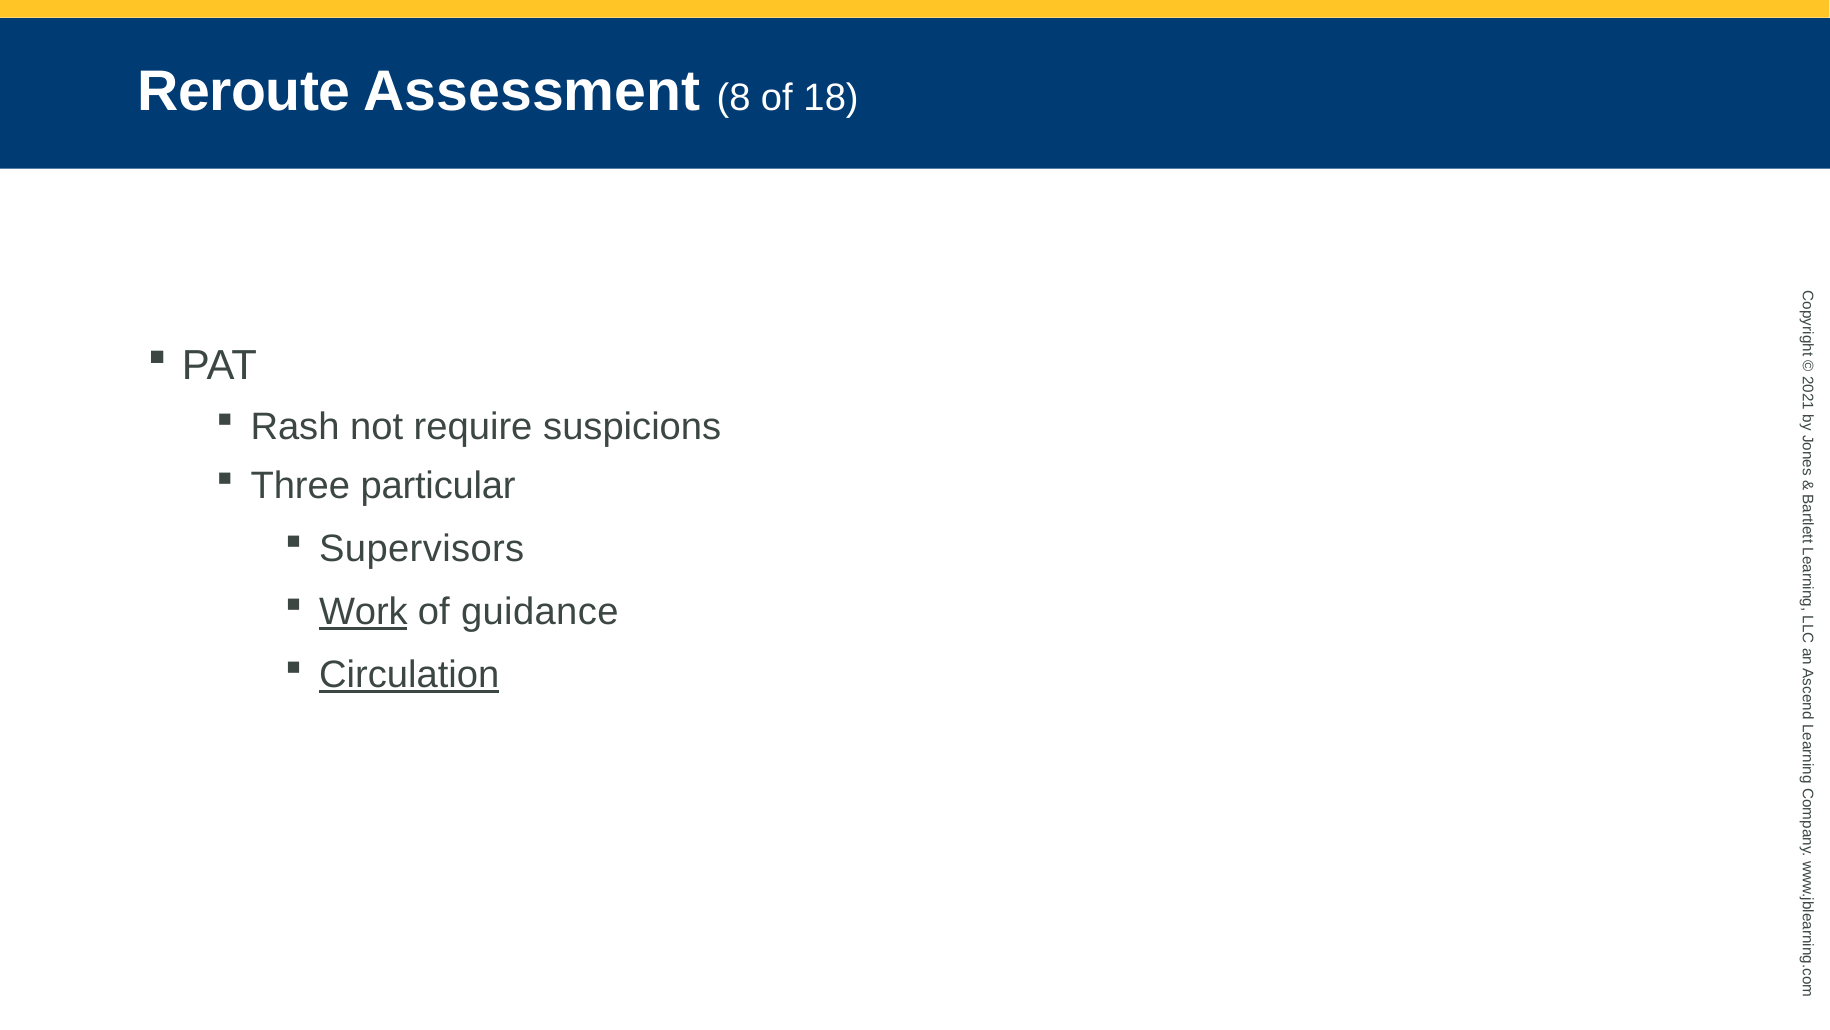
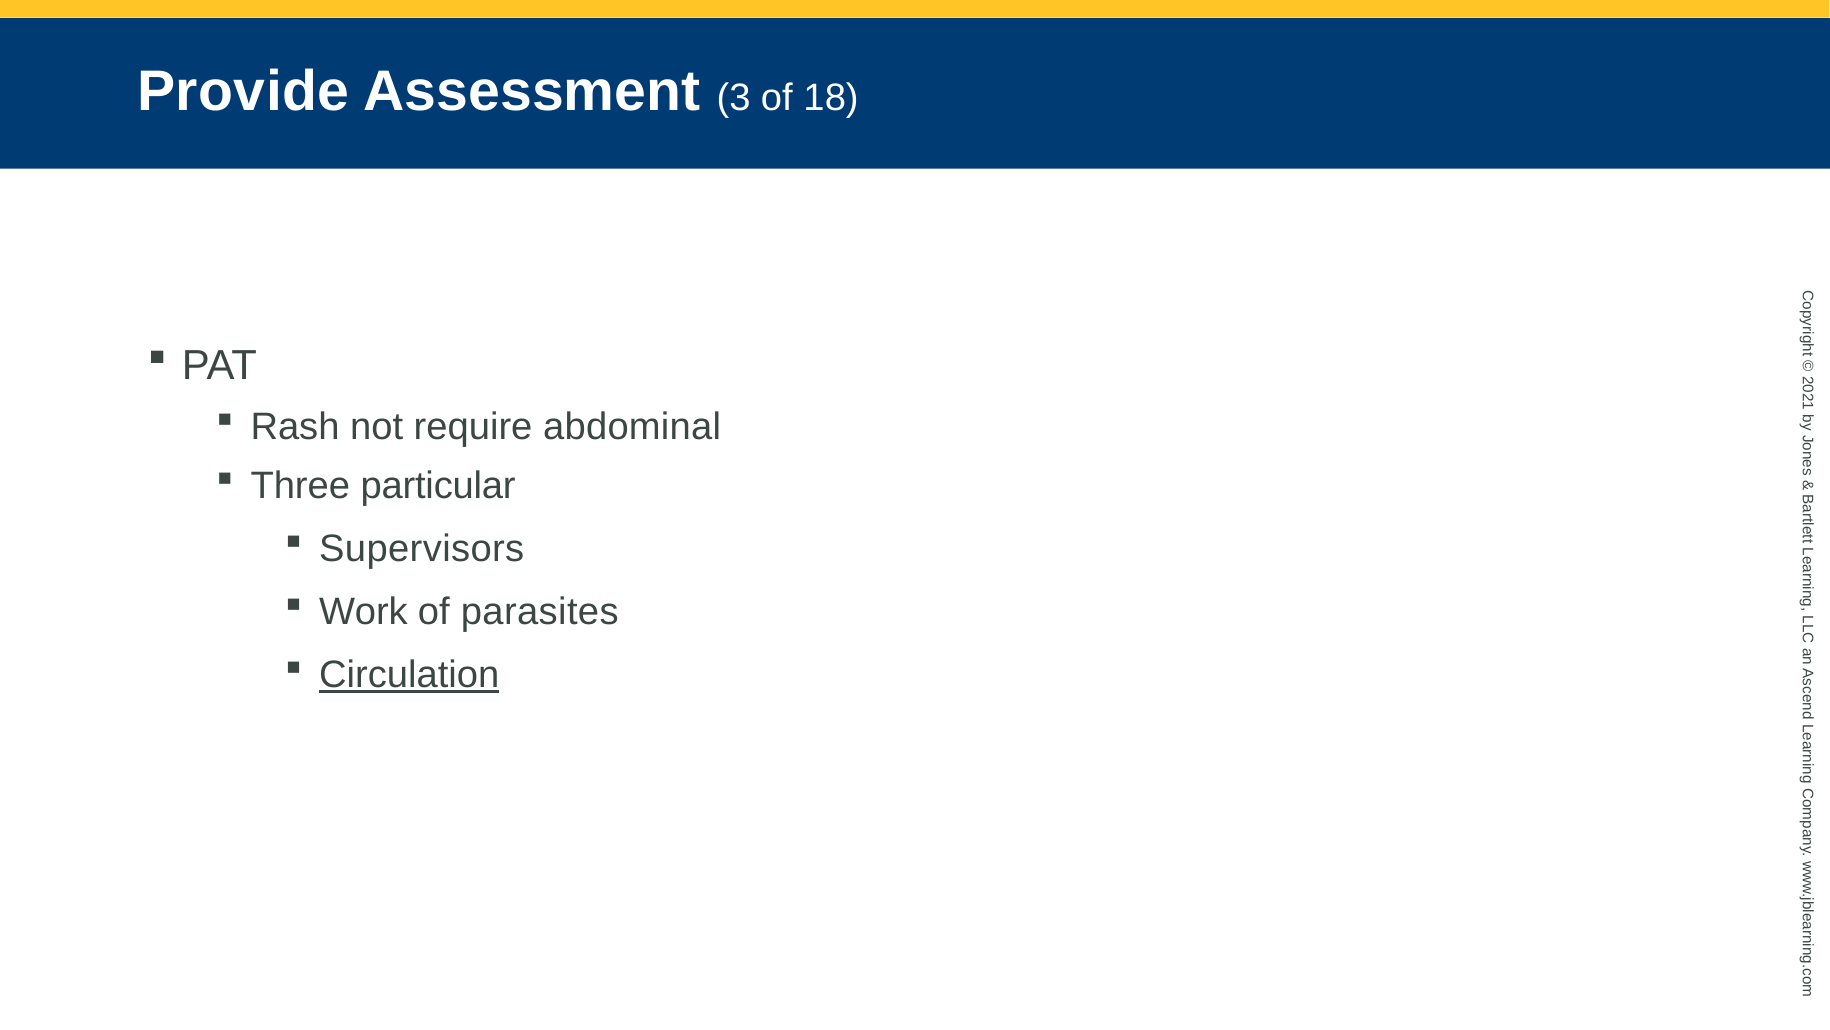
Reroute: Reroute -> Provide
8: 8 -> 3
suspicions: suspicions -> abdominal
Work underline: present -> none
guidance: guidance -> parasites
